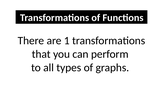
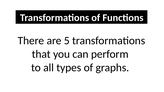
1: 1 -> 5
